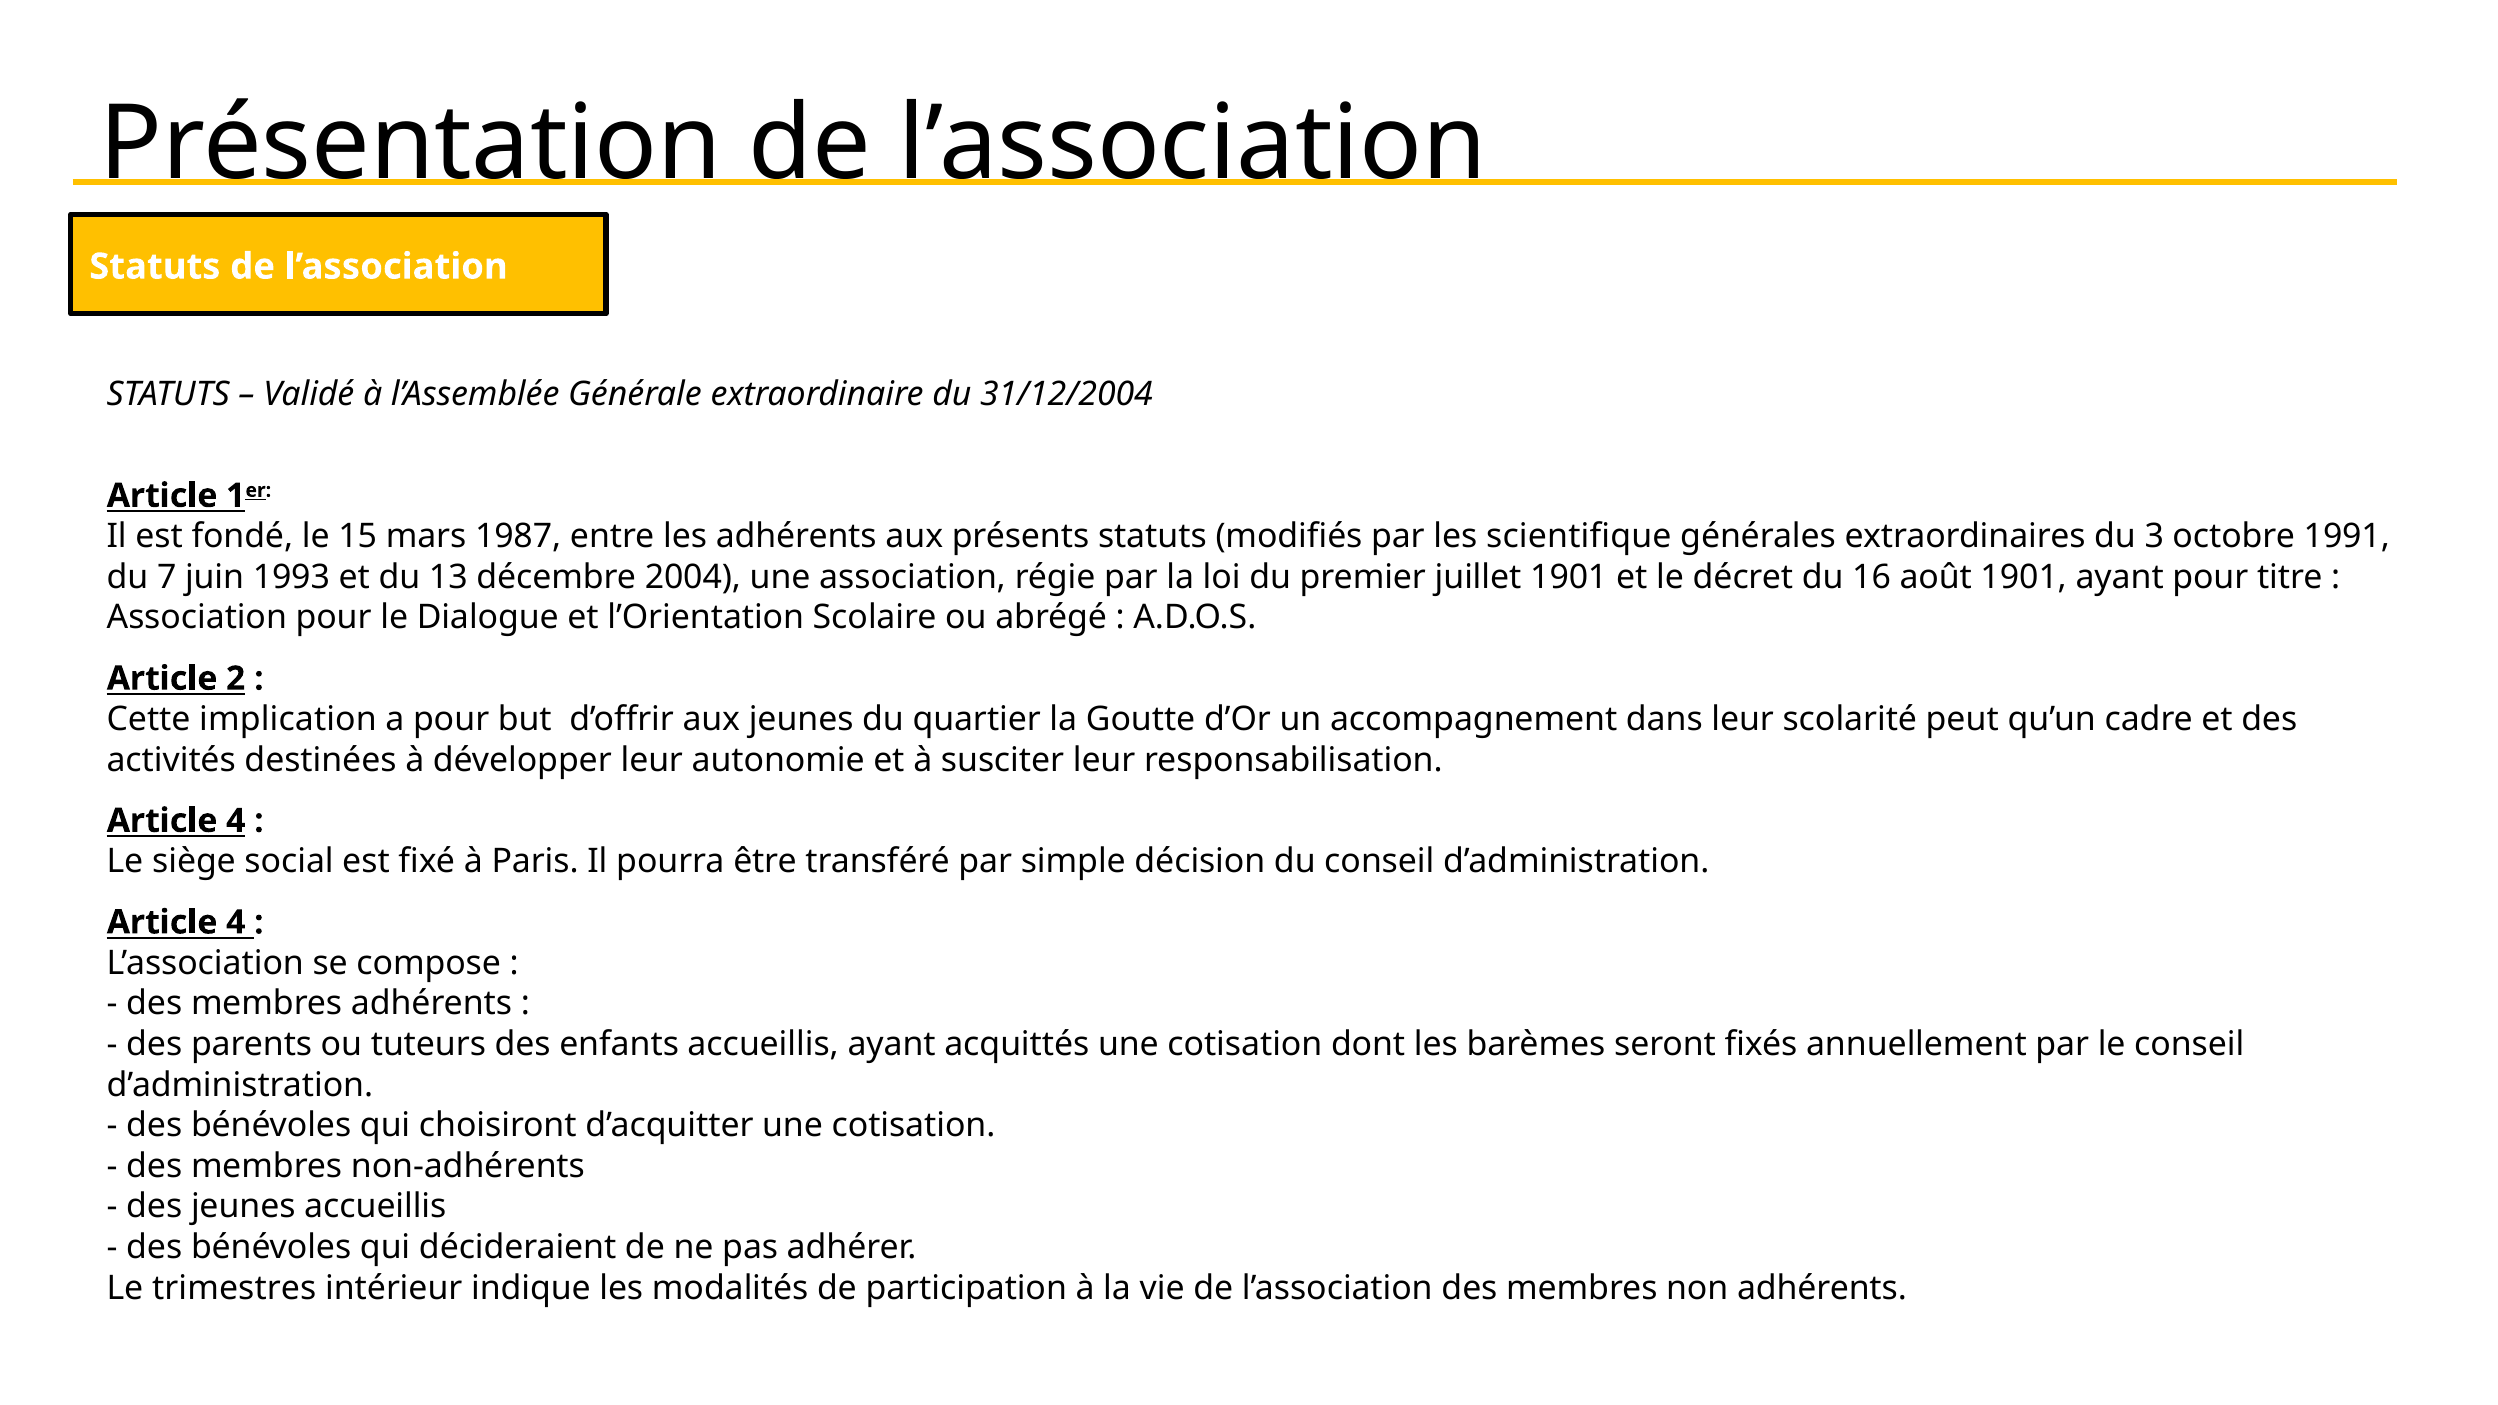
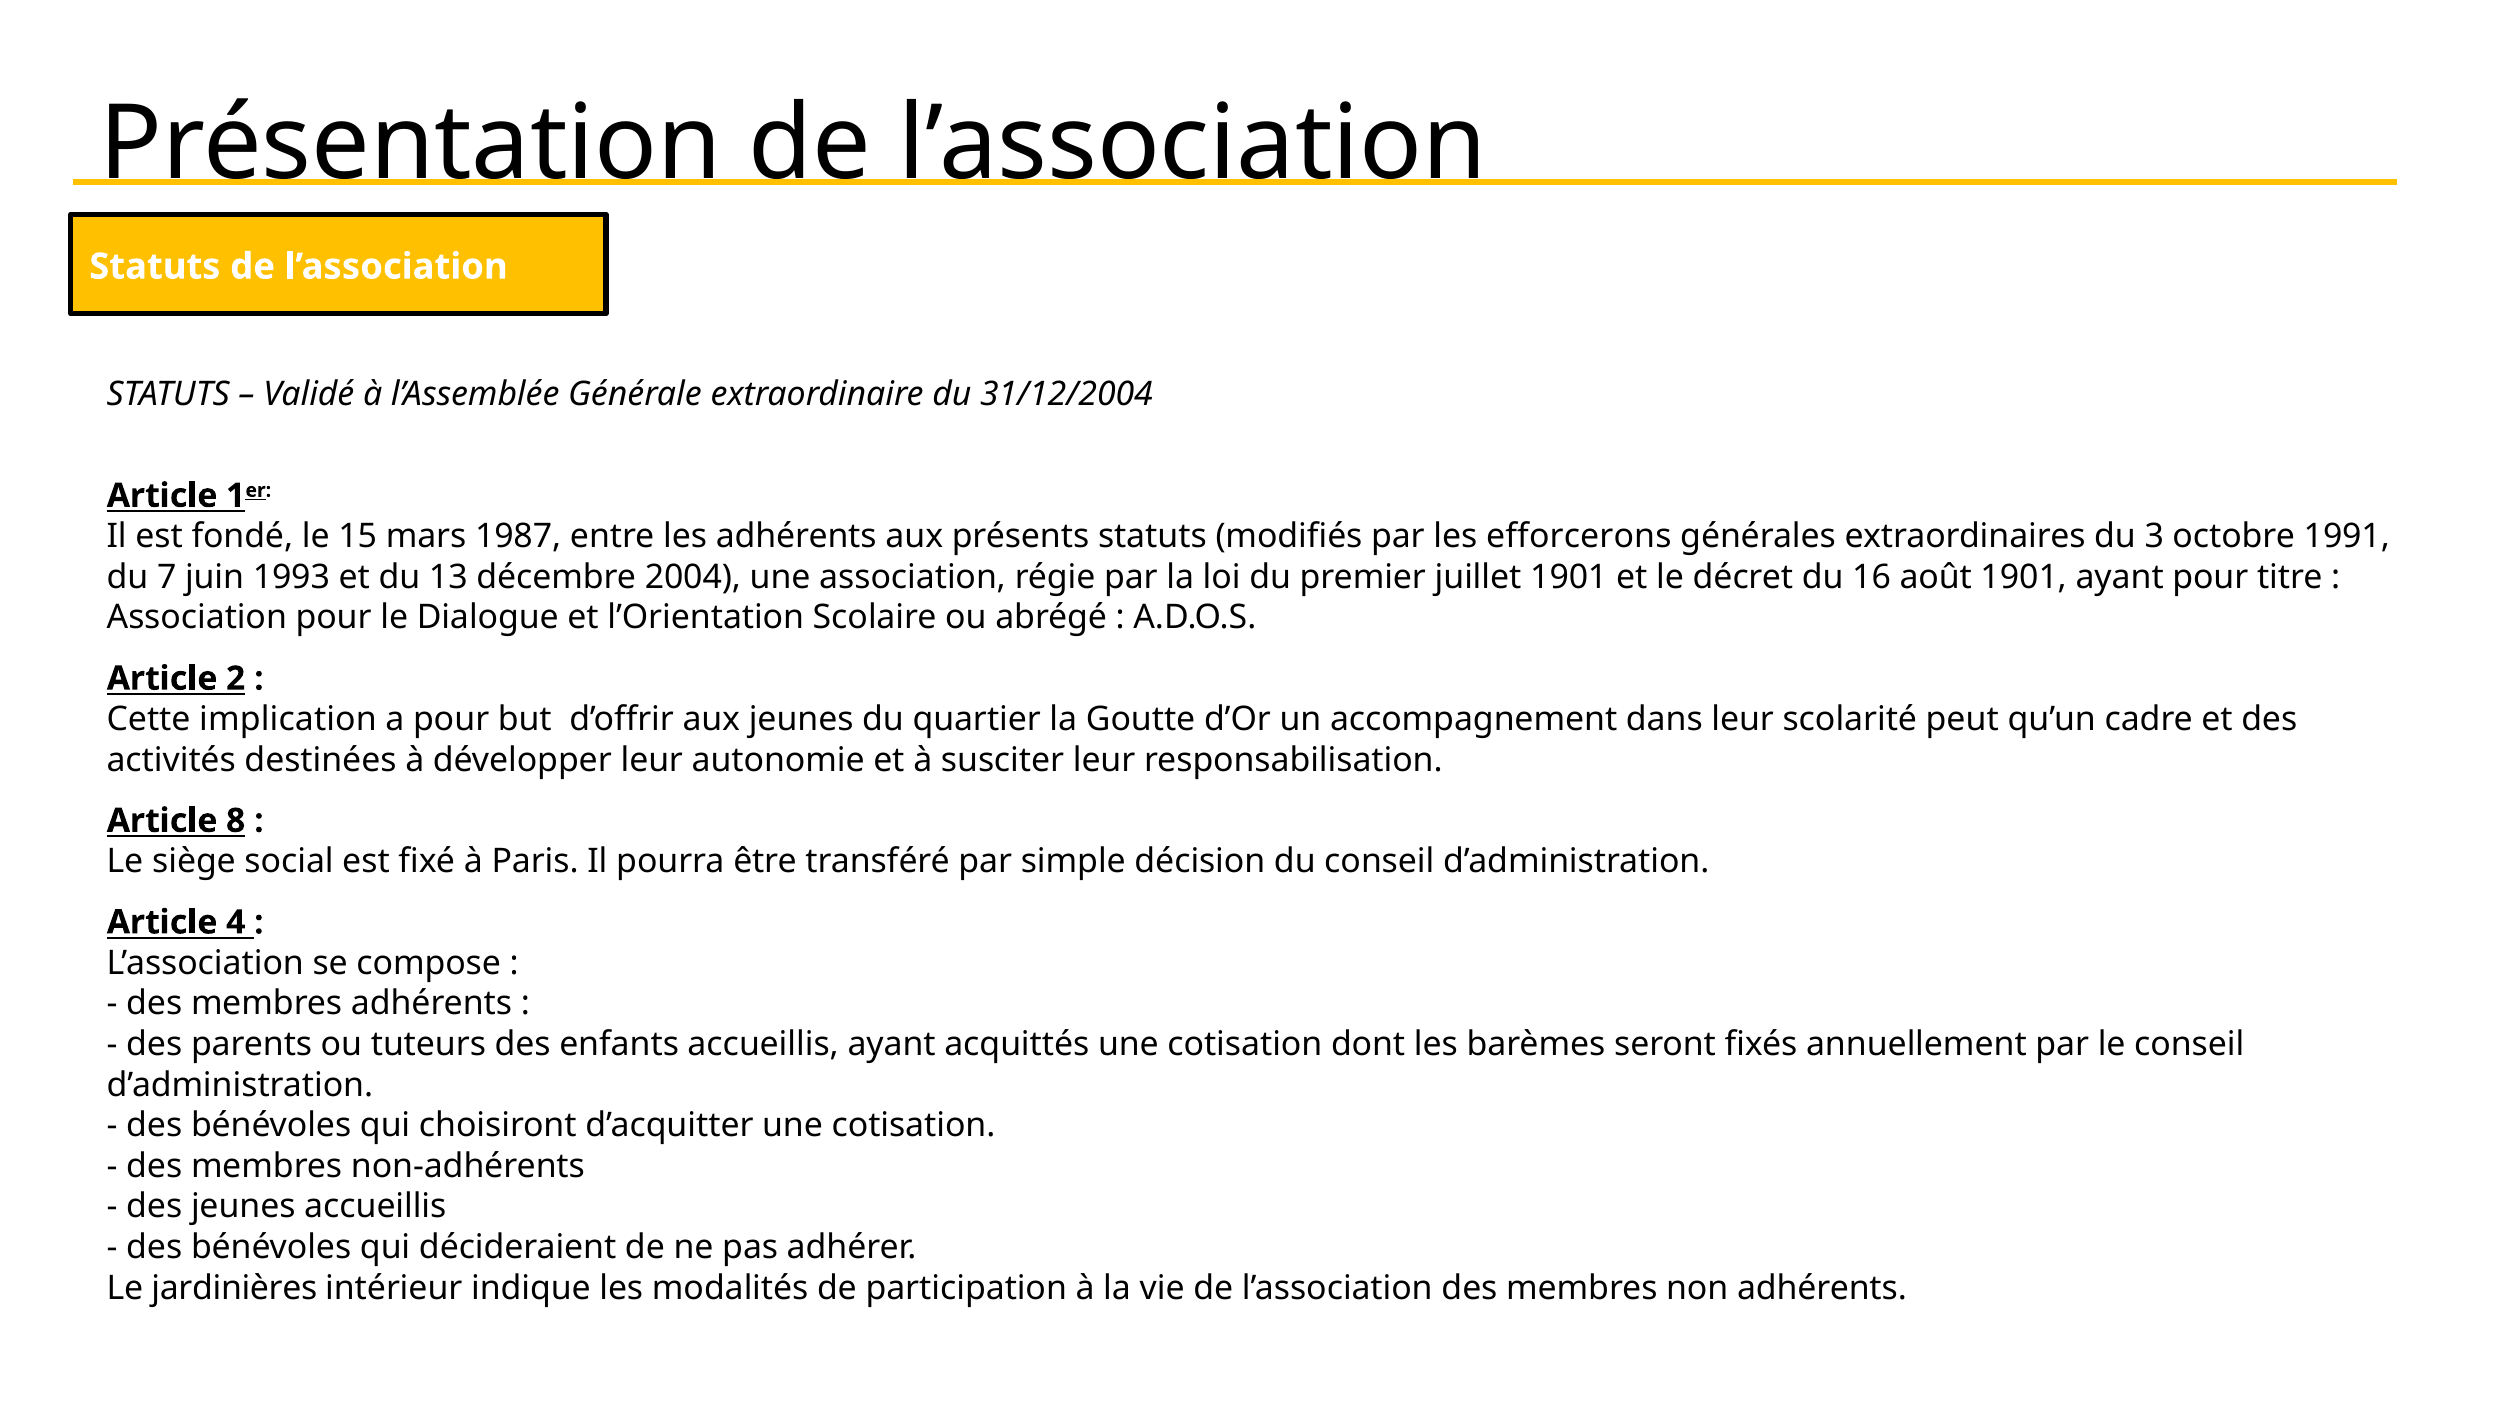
scientifique: scientifique -> efforcerons
4 at (236, 821): 4 -> 8
trimestres: trimestres -> jardinières
